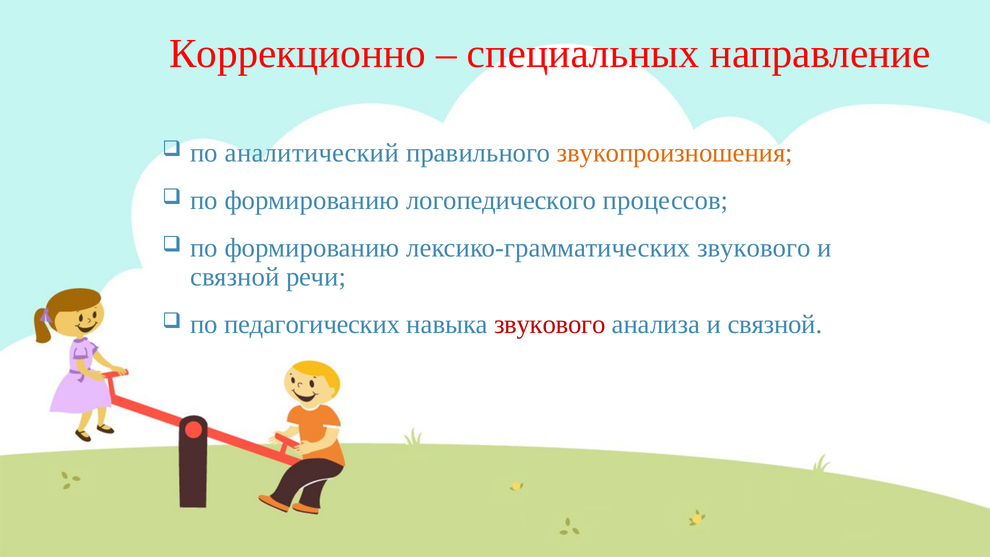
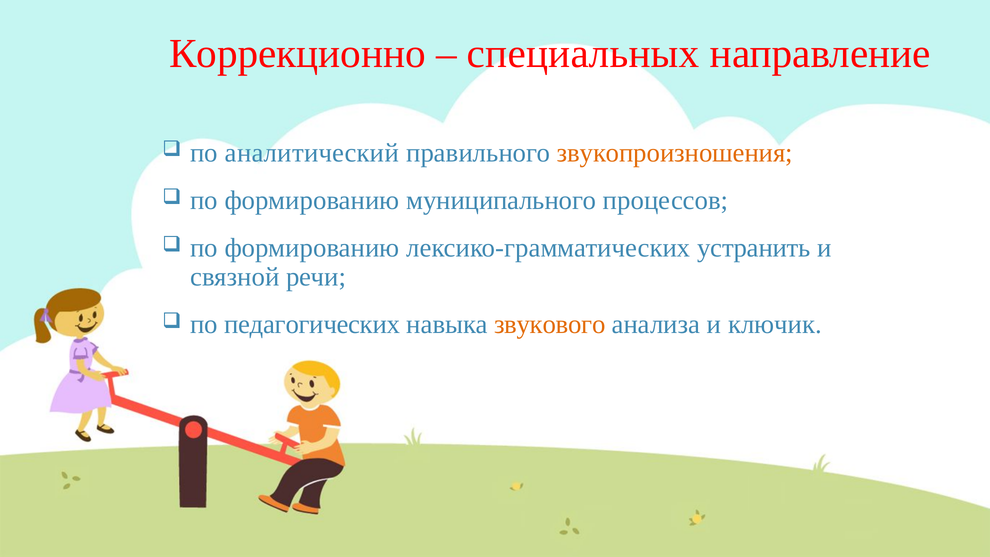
логопедического: логопедического -> муниципального
лексико-грамматических звукового: звукового -> устранить
звукового at (550, 325) colour: red -> orange
анализа и связной: связной -> ключик
